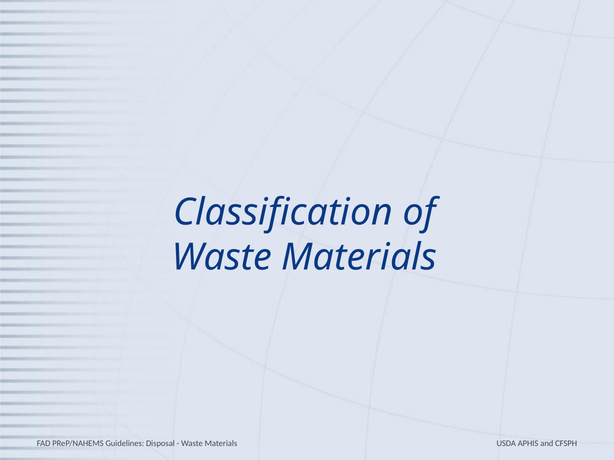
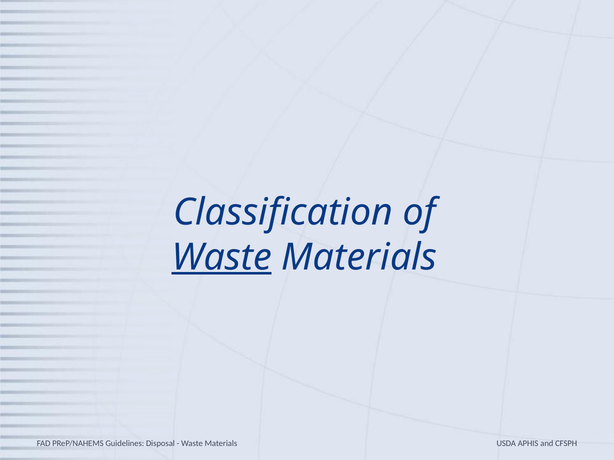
Waste at (222, 257) underline: none -> present
